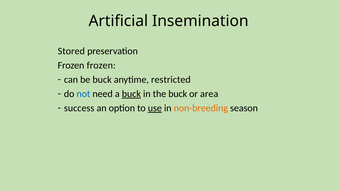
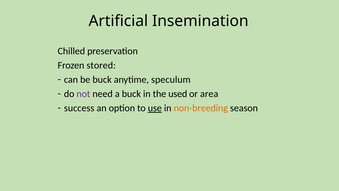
Stored: Stored -> Chilled
Frozen frozen: frozen -> stored
restricted: restricted -> speculum
not colour: blue -> purple
buck at (131, 94) underline: present -> none
the buck: buck -> used
